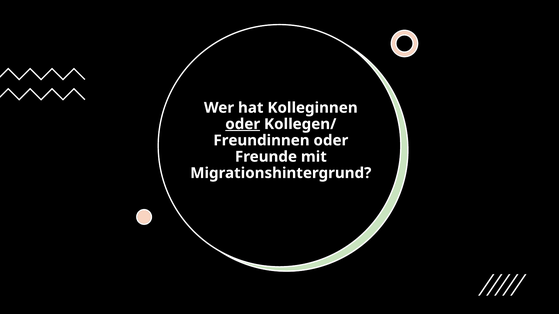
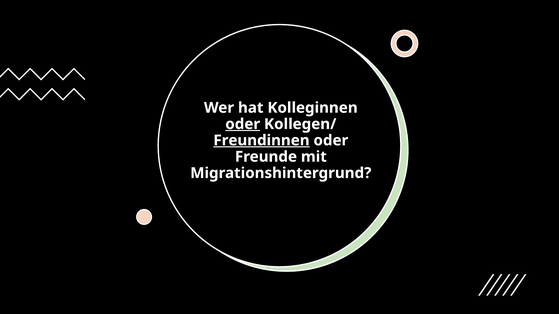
Freundinnen underline: none -> present
